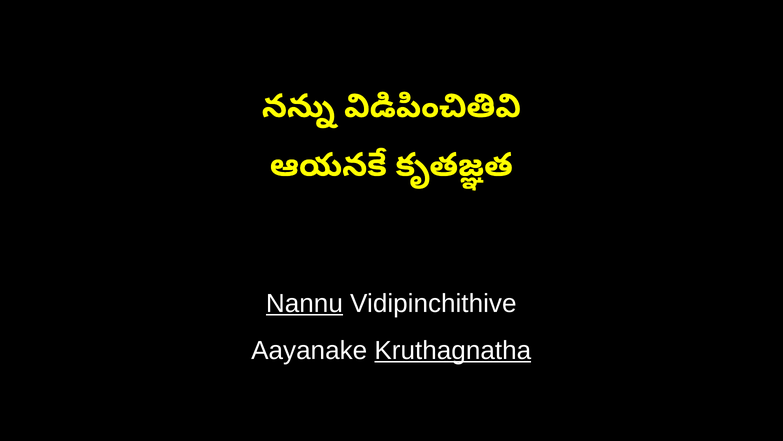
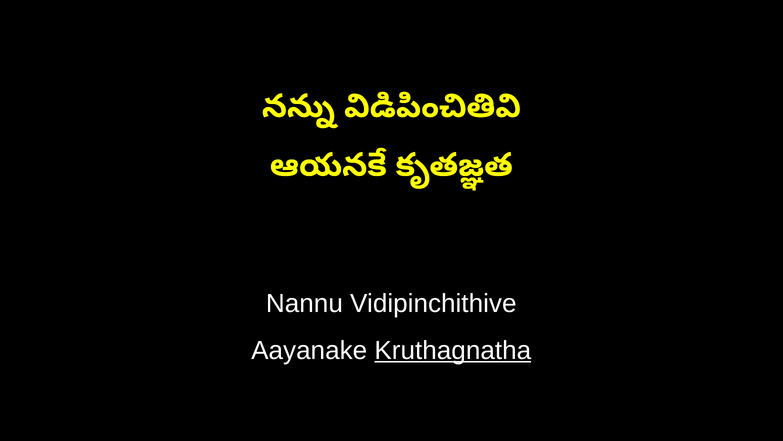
Nannu underline: present -> none
